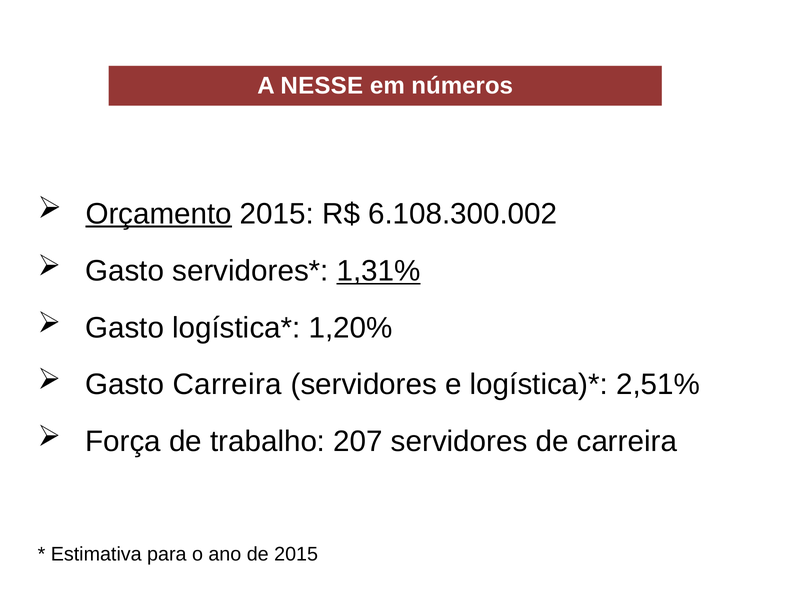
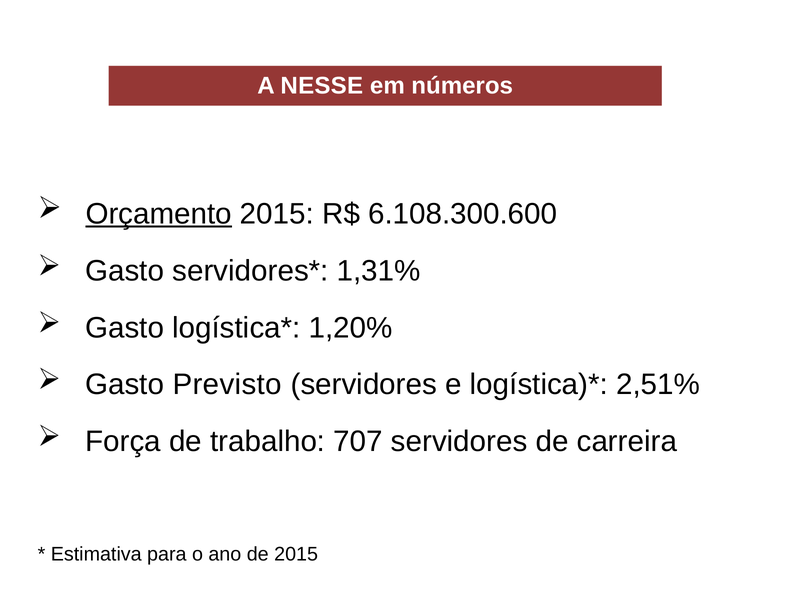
6.108.300.002: 6.108.300.002 -> 6.108.300.600
1,31% underline: present -> none
Gasto Carreira: Carreira -> Previsto
207: 207 -> 707
